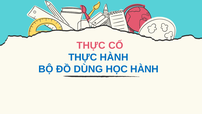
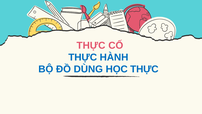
HỌC HÀNH: HÀNH -> THỰC
